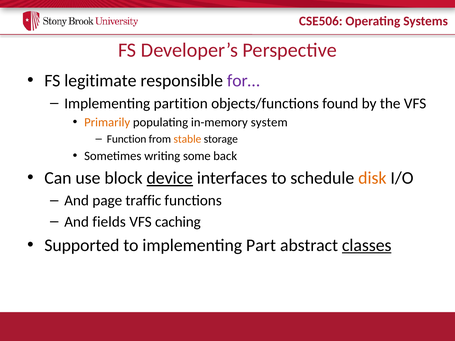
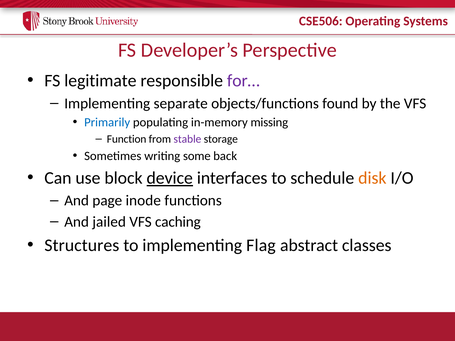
partition: partition -> separate
Primarily colour: orange -> blue
system: system -> missing
stable colour: orange -> purple
traffic: traffic -> inode
fields: fields -> jailed
Supported: Supported -> Structures
Part: Part -> Flag
classes underline: present -> none
